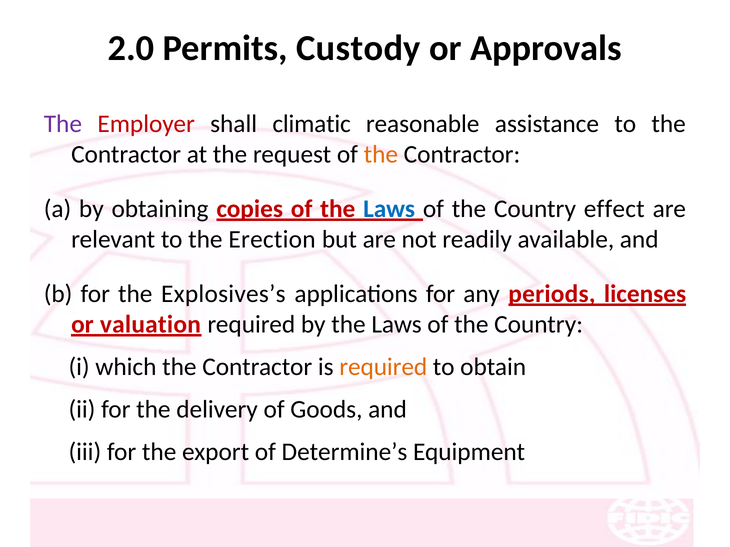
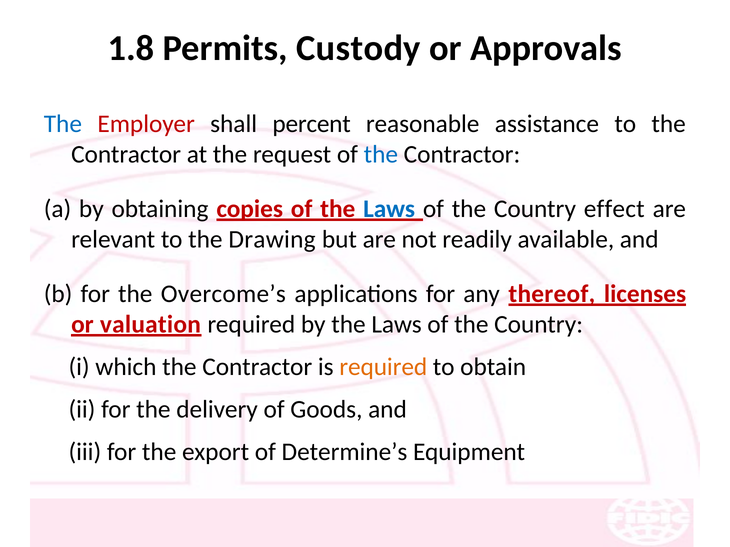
2.0: 2.0 -> 1.8
The at (63, 124) colour: purple -> blue
climatic: climatic -> percent
the at (381, 154) colour: orange -> blue
Erection: Erection -> Drawing
Explosives’s: Explosives’s -> Overcome’s
periods: periods -> thereof
